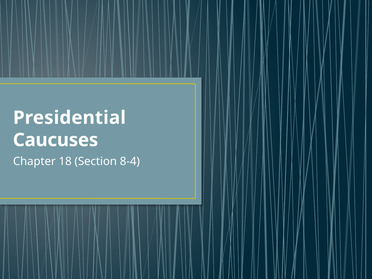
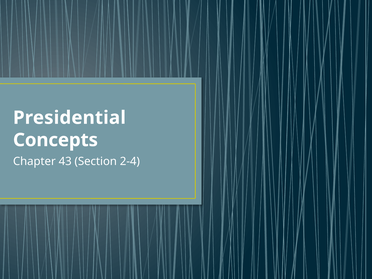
Caucuses: Caucuses -> Concepts
18: 18 -> 43
8-4: 8-4 -> 2-4
